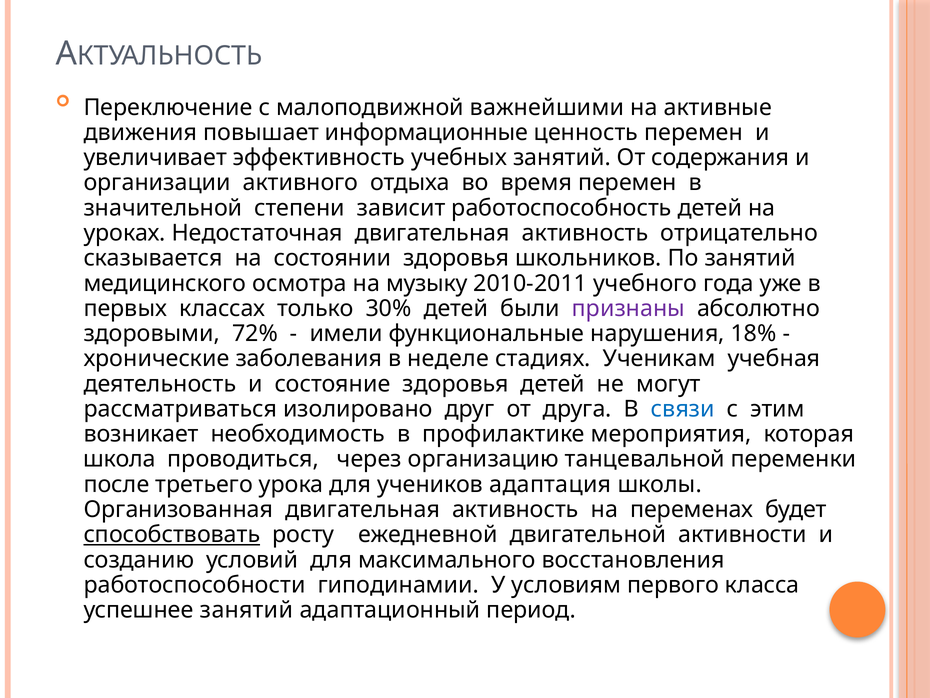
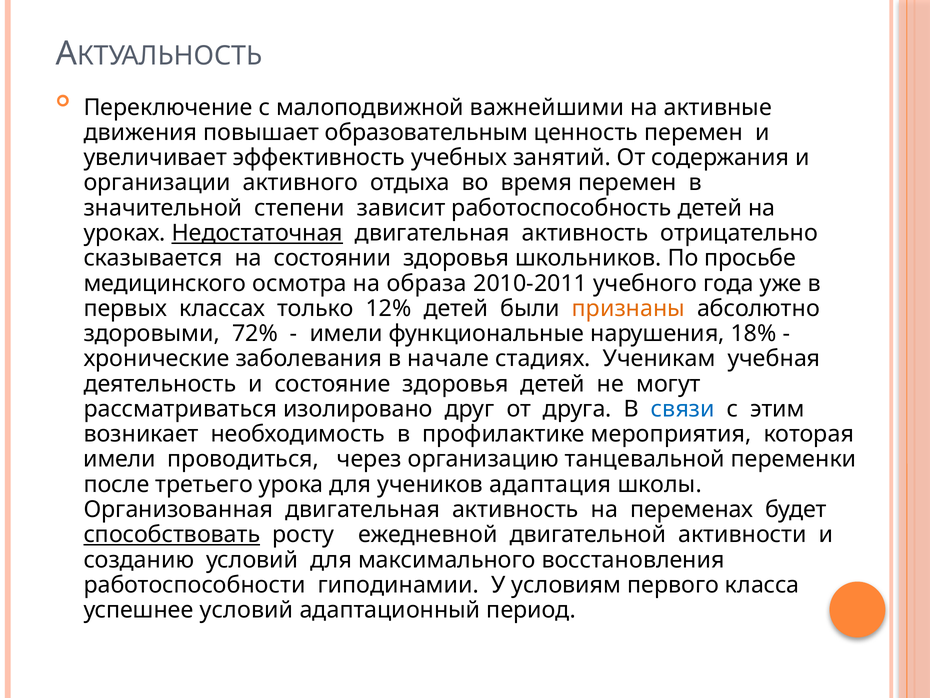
информационные: информационные -> образовательным
Недостаточная underline: none -> present
По занятий: занятий -> просьбе
музыку: музыку -> образа
30%: 30% -> 12%
признаны colour: purple -> orange
неделе: неделе -> начале
школа at (120, 459): школа -> имели
успешнее занятий: занятий -> условий
